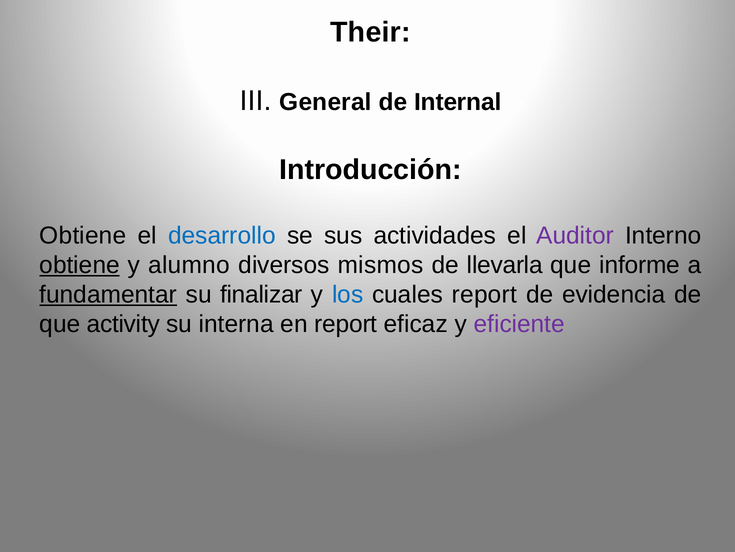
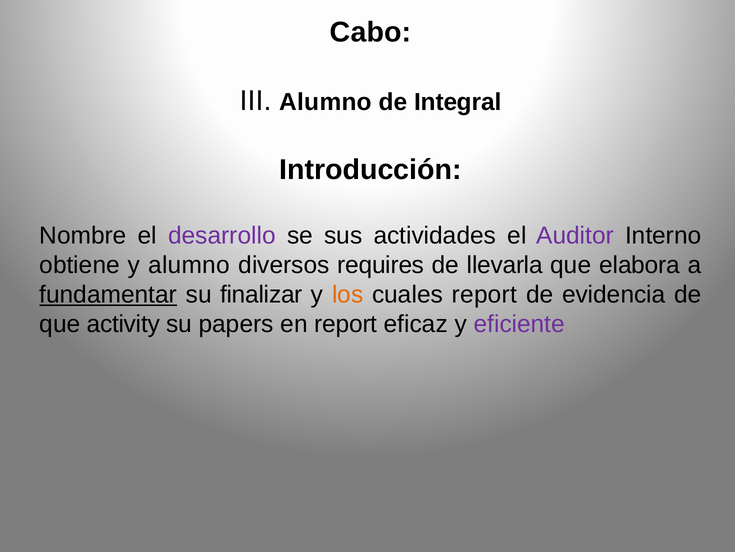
Their: Their -> Cabo
III General: General -> Alumno
Internal: Internal -> Integral
Obtiene at (83, 235): Obtiene -> Nombre
desarrollo colour: blue -> purple
obtiene at (80, 265) underline: present -> none
mismos: mismos -> requires
informe: informe -> elabora
los colour: blue -> orange
interna: interna -> papers
